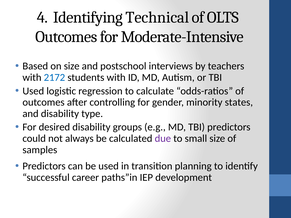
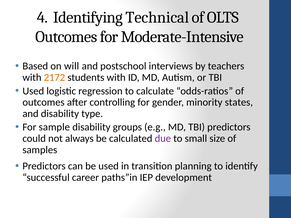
on size: size -> will
2172 colour: blue -> orange
desired: desired -> sample
